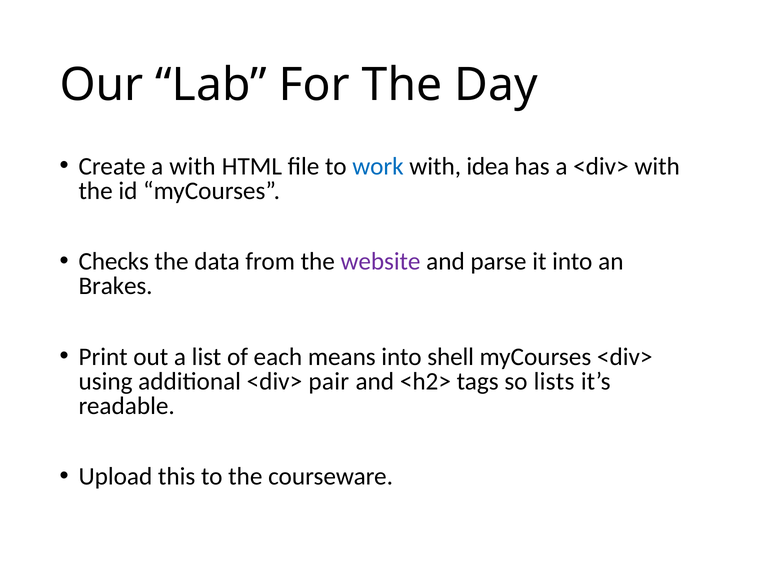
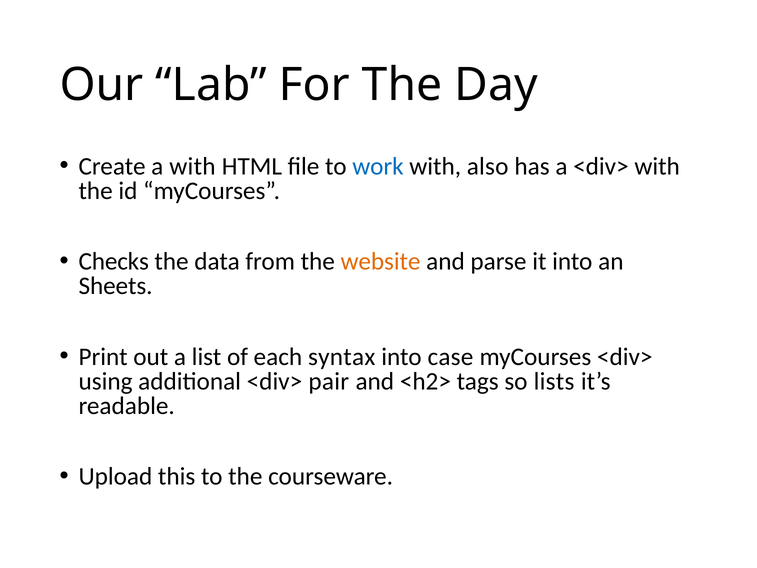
idea: idea -> also
website colour: purple -> orange
Brakes: Brakes -> Sheets
means: means -> syntax
shell: shell -> case
